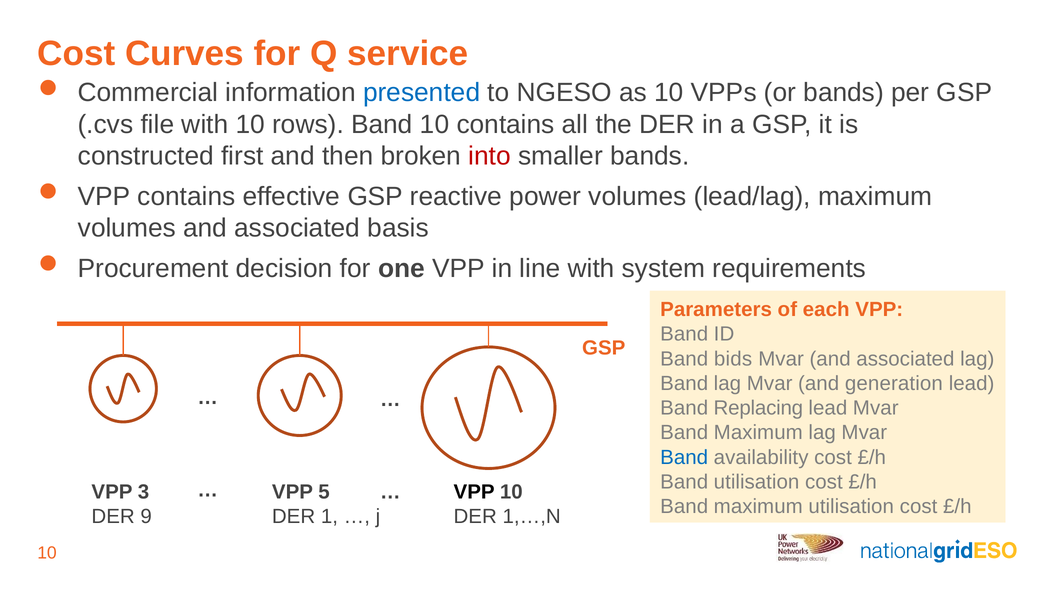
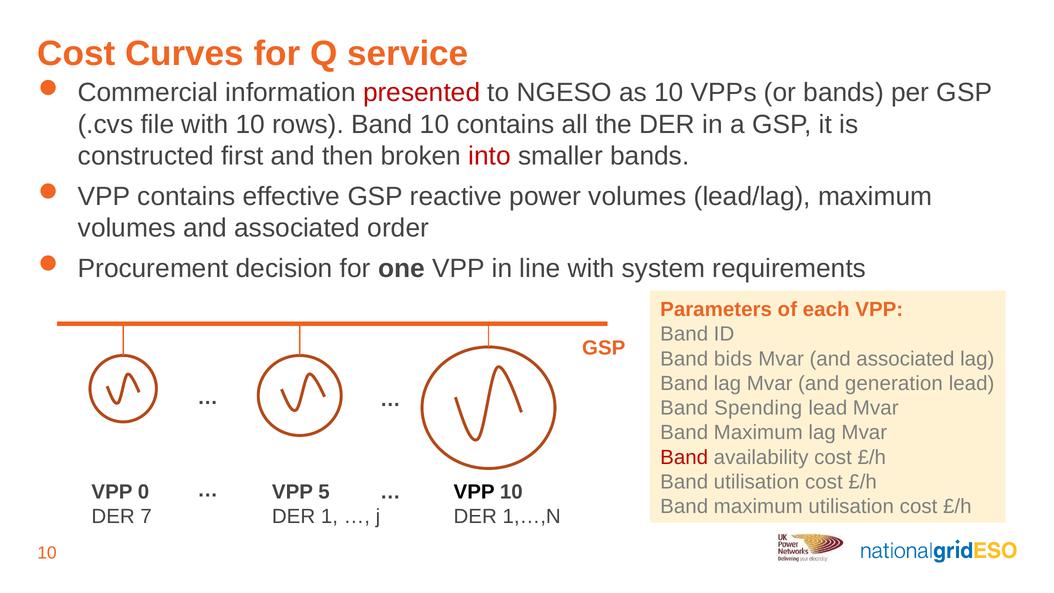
presented colour: blue -> red
basis: basis -> order
Replacing: Replacing -> Spending
Band at (684, 457) colour: blue -> red
3: 3 -> 0
9: 9 -> 7
